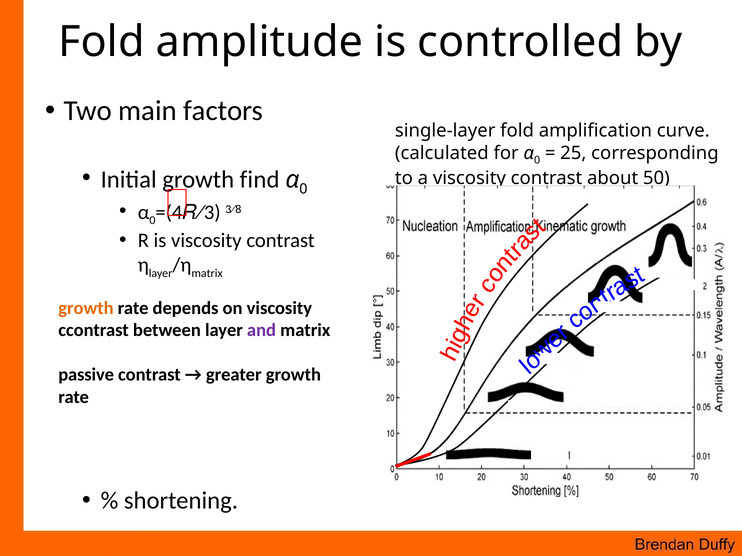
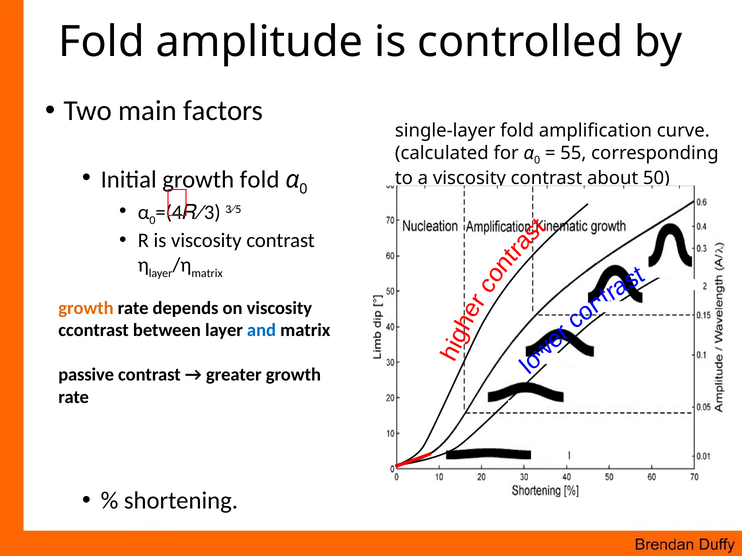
25: 25 -> 55
growth find: find -> fold
3∕8: 3∕8 -> 3∕5
and colour: purple -> blue
